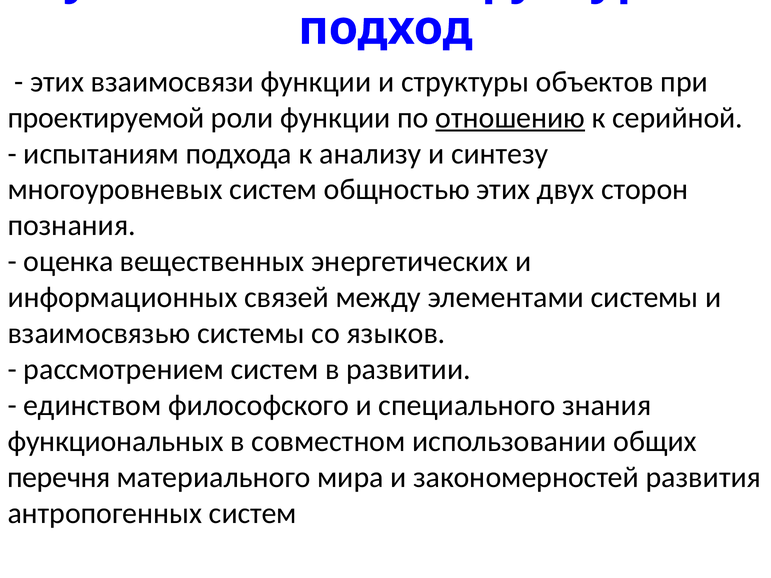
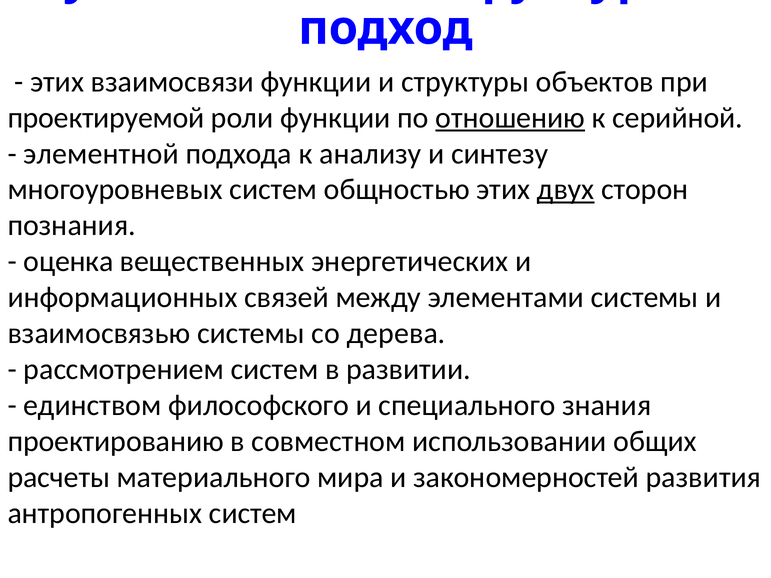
испытаниям: испытаниям -> элементной
двух underline: none -> present
языков: языков -> дерева
функциональных: функциональных -> проектированию
перечня: перечня -> расчеты
